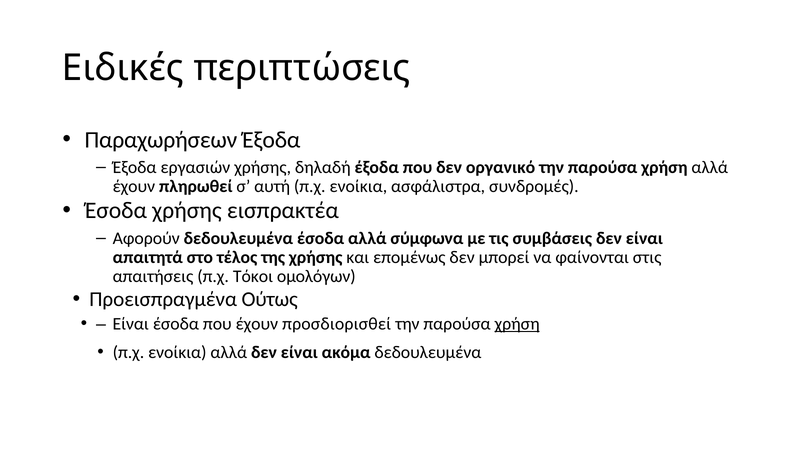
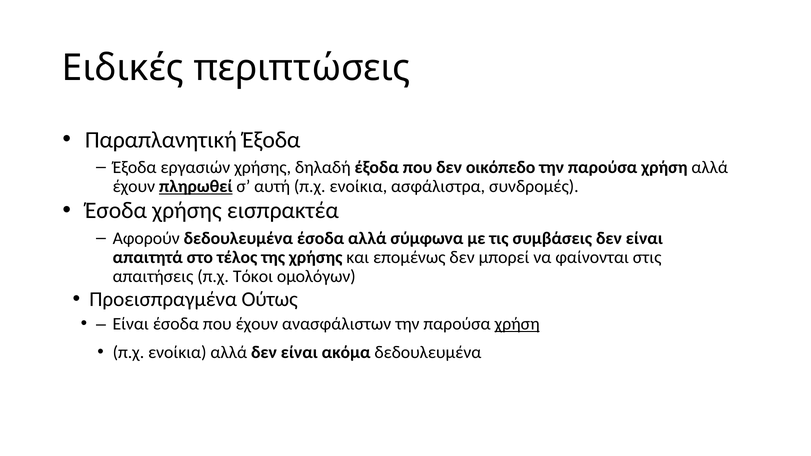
Παραχωρήσεων: Παραχωρήσεων -> Παραπλανητική
οργανικό: οργανικό -> οικόπεδο
πληρωθεί underline: none -> present
προσδιορισθεί: προσδιορισθεί -> ανασφάλιστων
